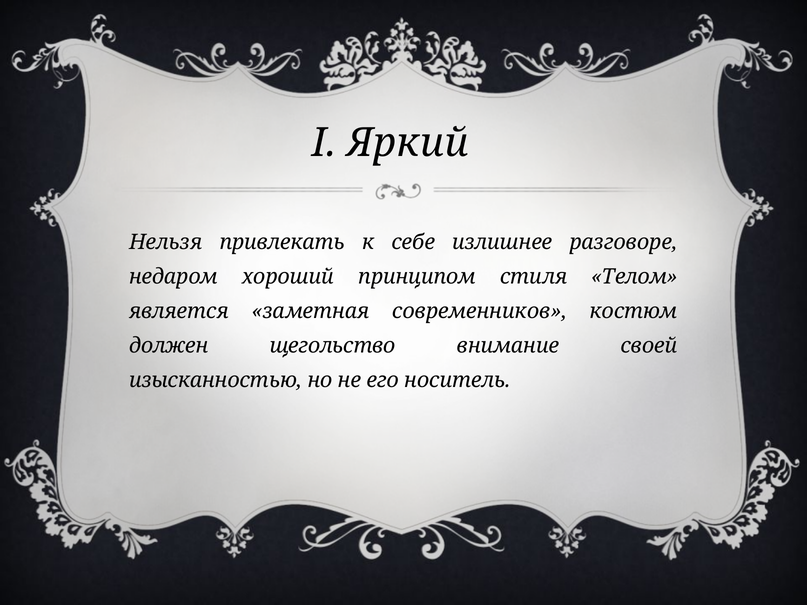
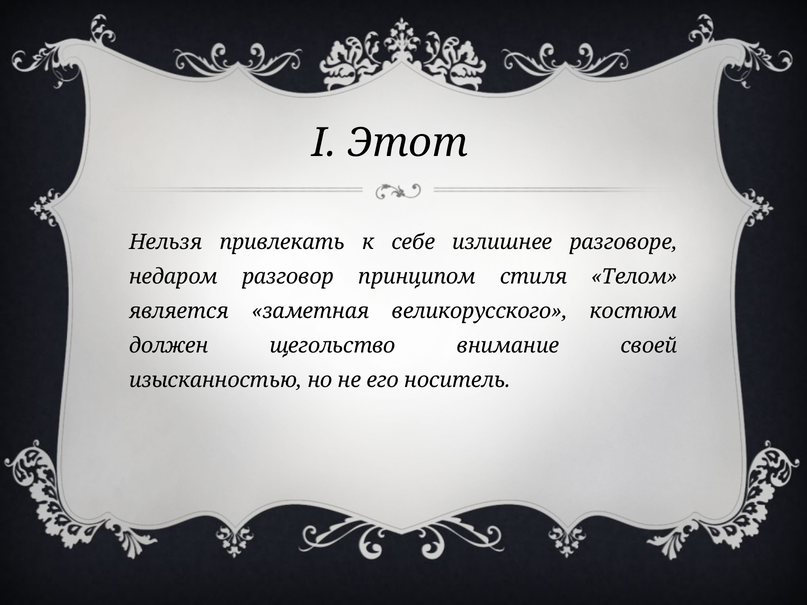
Яркий: Яркий -> Этот
хороший: хороший -> разговор
современников: современников -> великорусского
